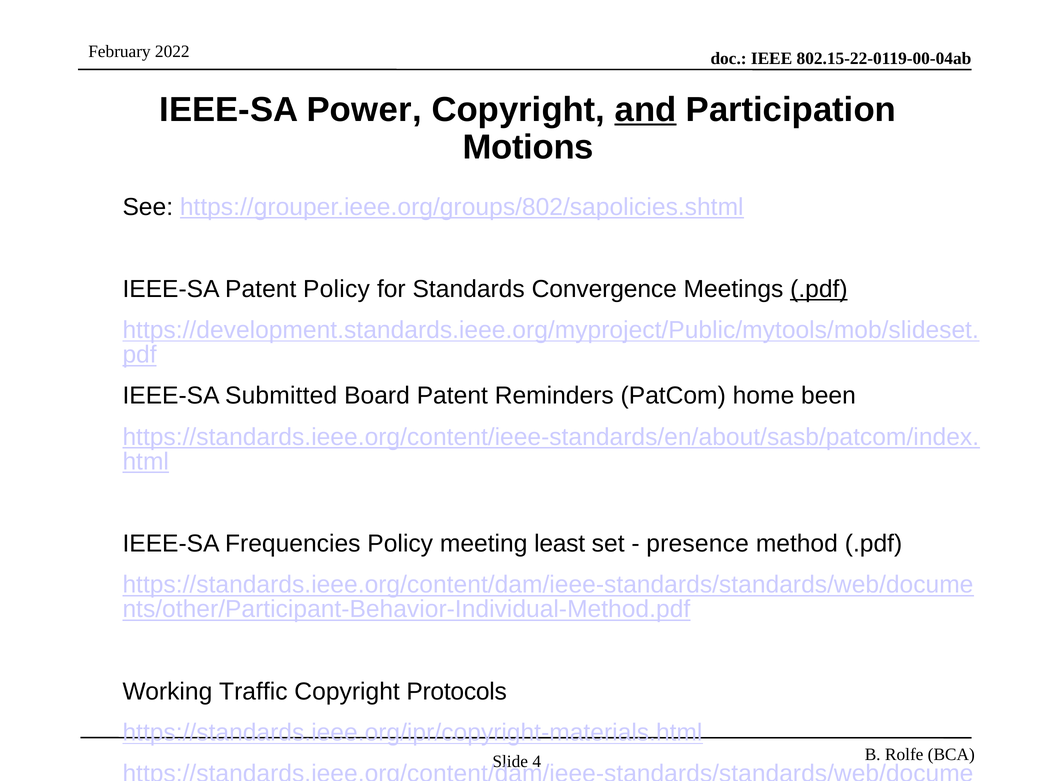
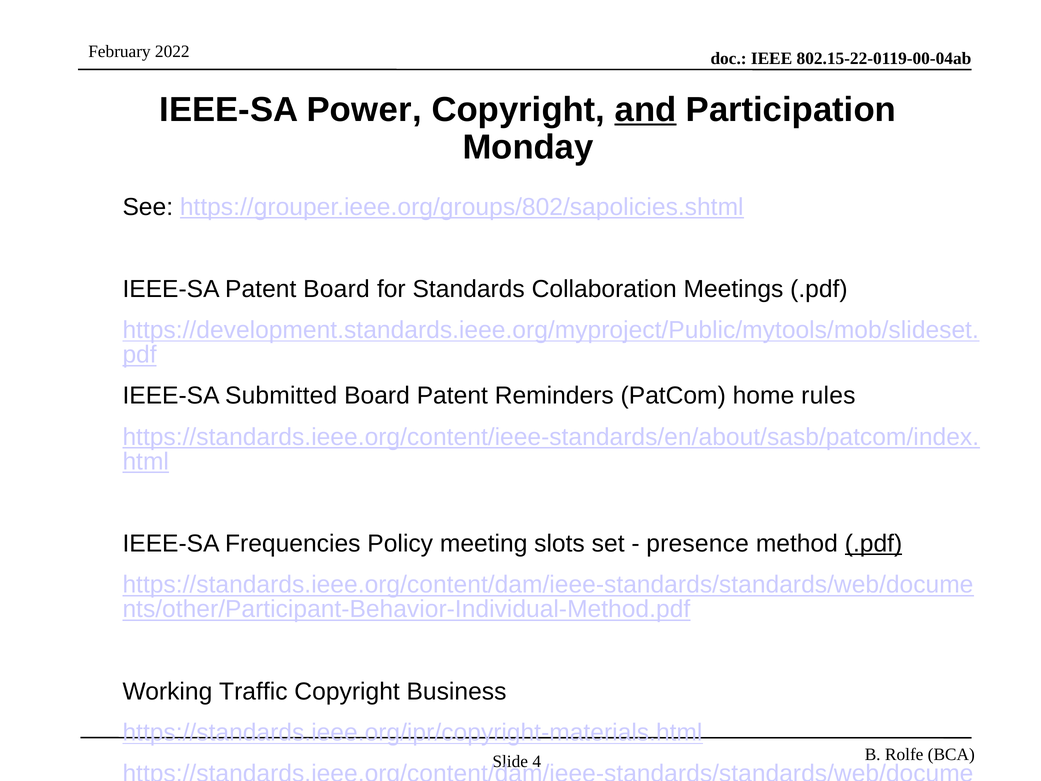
Motions: Motions -> Monday
Patent Policy: Policy -> Board
Convergence: Convergence -> Collaboration
.pdf at (819, 289) underline: present -> none
been: been -> rules
least: least -> slots
.pdf at (874, 543) underline: none -> present
Protocols: Protocols -> Business
